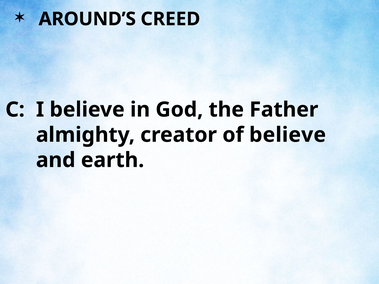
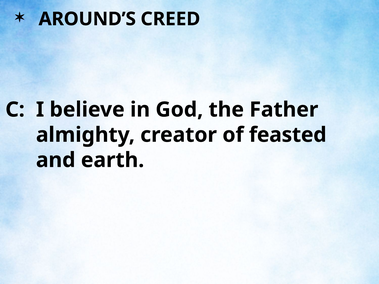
of believe: believe -> feasted
